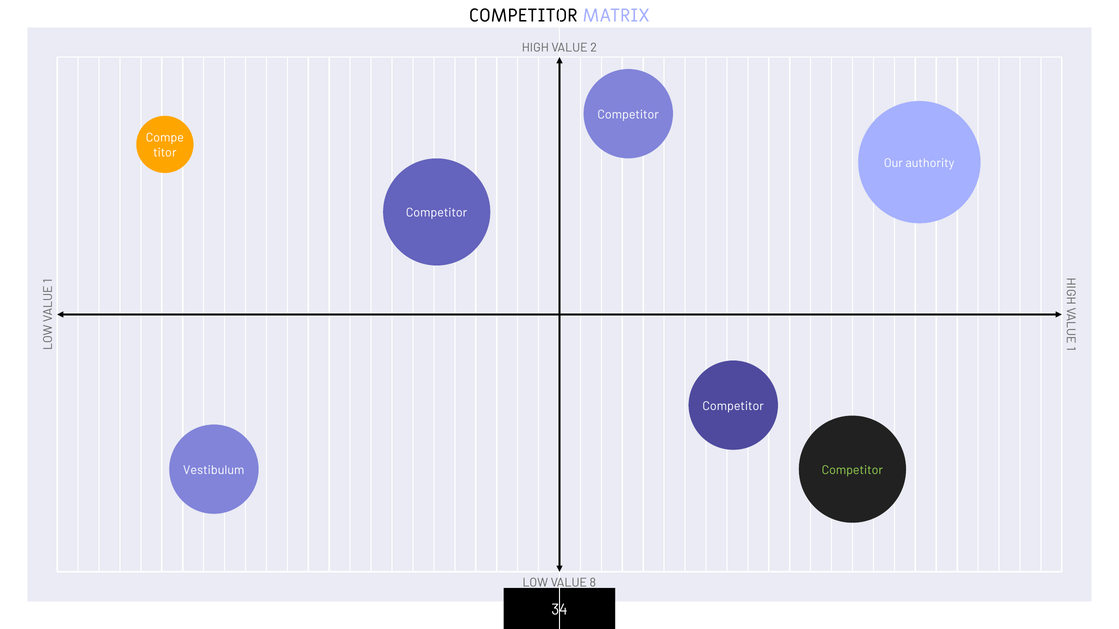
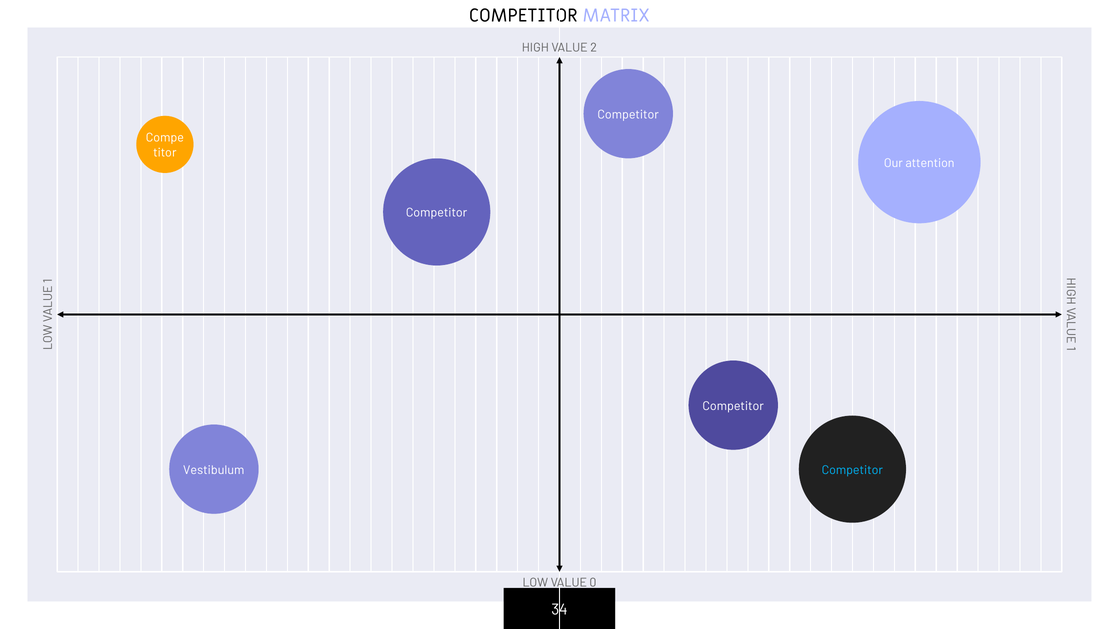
authority: authority -> attention
Competitor at (852, 470) colour: light green -> light blue
8: 8 -> 0
